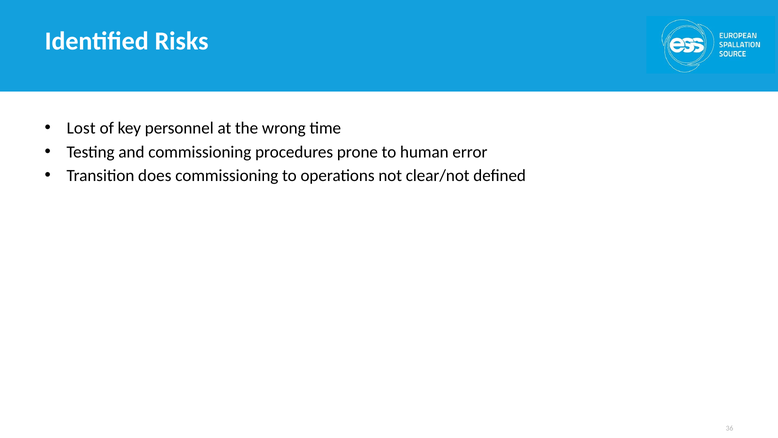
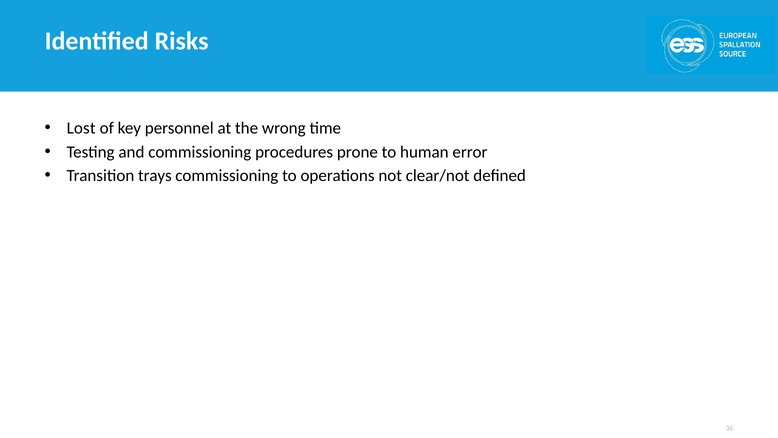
does: does -> trays
